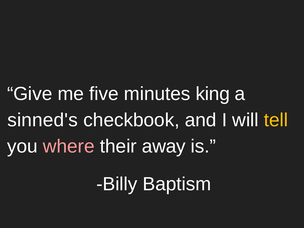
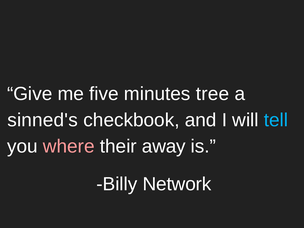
king: king -> tree
tell colour: yellow -> light blue
Baptism: Baptism -> Network
